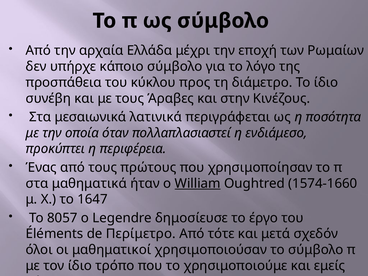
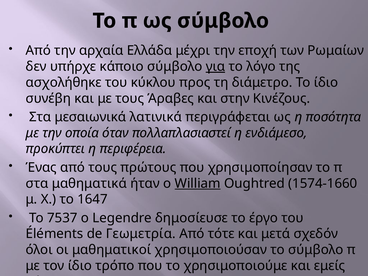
για underline: none -> present
προσπάθεια: προσπάθεια -> ασχολήθηκε
8057: 8057 -> 7537
Περίμετρο: Περίμετρο -> Γεωμετρία
